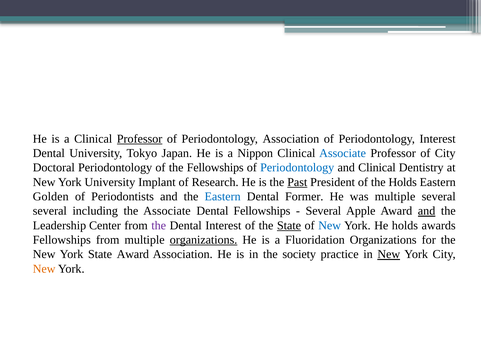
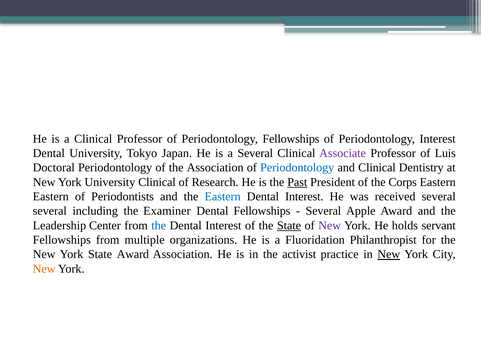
Professor at (140, 139) underline: present -> none
Periodontology Association: Association -> Fellowships
a Nippon: Nippon -> Several
Associate at (343, 153) colour: blue -> purple
of City: City -> Luis
the Fellowships: Fellowships -> Association
University Implant: Implant -> Clinical
the Holds: Holds -> Corps
Golden at (51, 196): Golden -> Eastern
Former at (304, 196): Former -> Interest
was multiple: multiple -> received
the Associate: Associate -> Examiner
and at (427, 211) underline: present -> none
the at (159, 225) colour: purple -> blue
New at (330, 225) colour: blue -> purple
awards: awards -> servant
organizations at (204, 240) underline: present -> none
Fluoridation Organizations: Organizations -> Philanthropist
society: society -> activist
